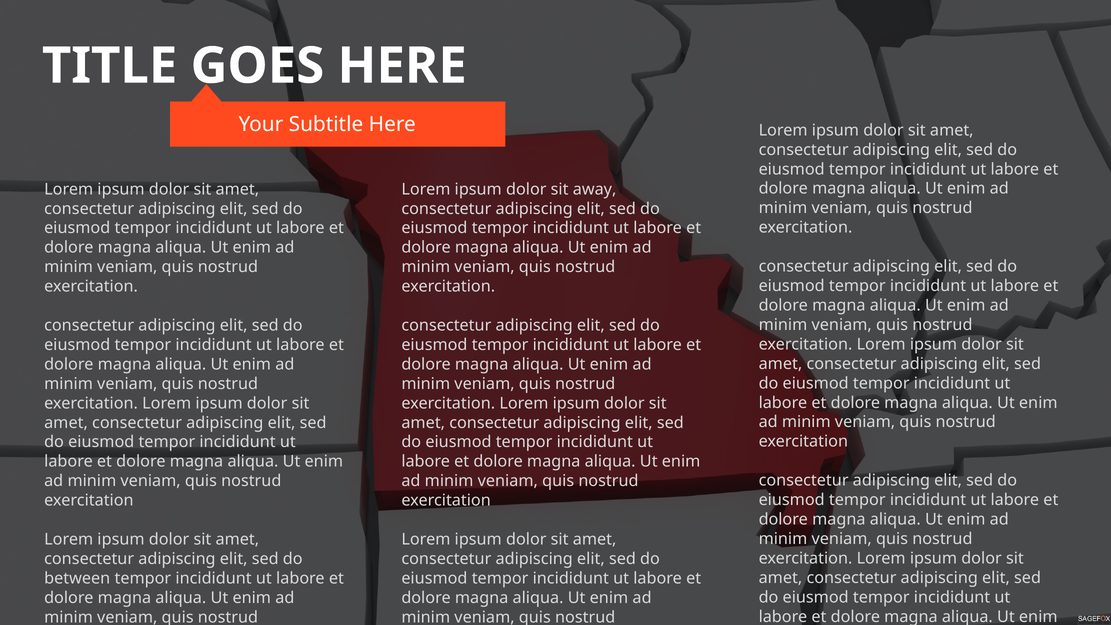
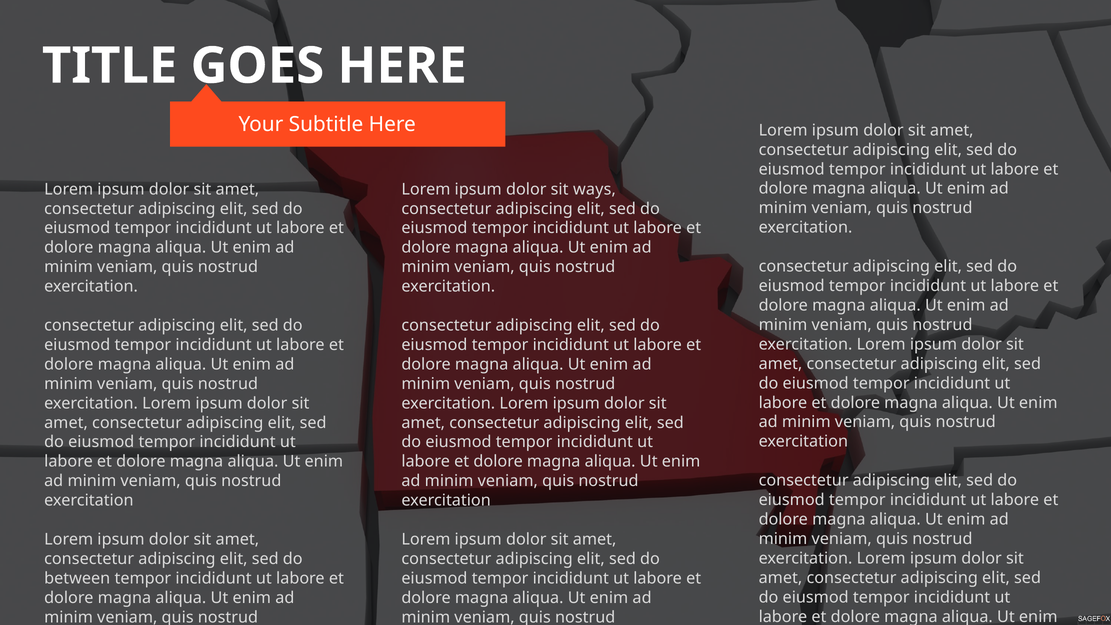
away: away -> ways
